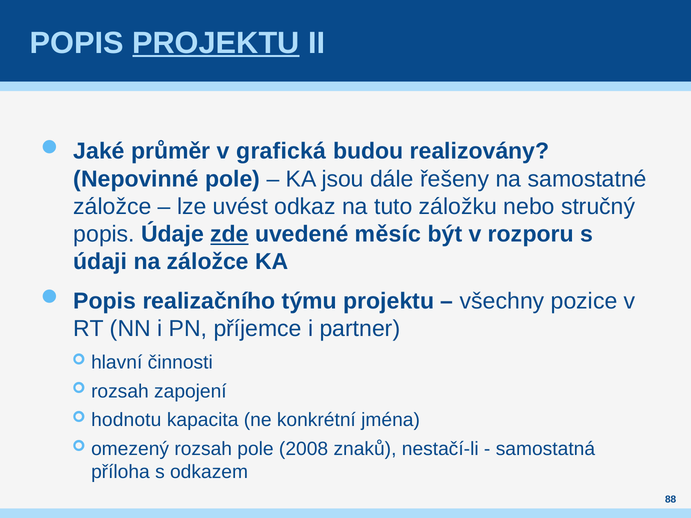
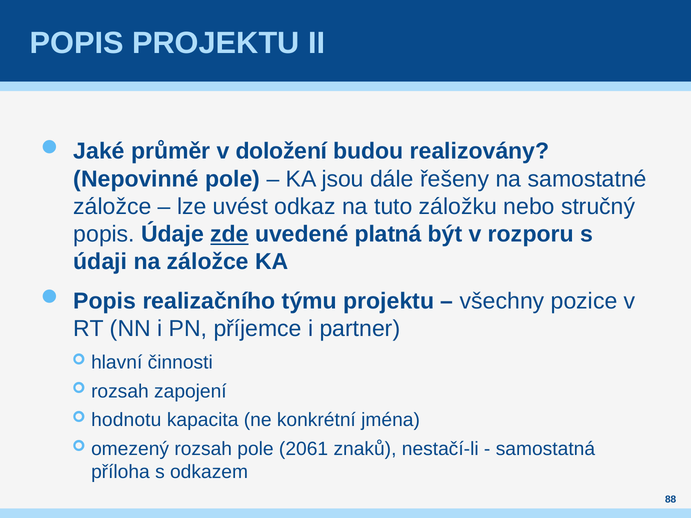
PROJEKTU at (216, 43) underline: present -> none
grafická: grafická -> doložení
měsíc: měsíc -> platná
2008: 2008 -> 2061
